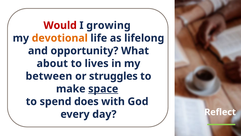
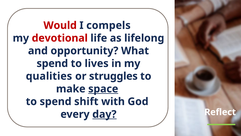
growing: growing -> compels
devotional colour: orange -> red
about at (52, 63): about -> spend
between: between -> qualities
does: does -> shift
day underline: none -> present
